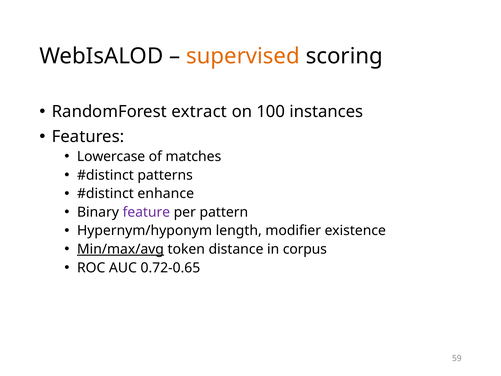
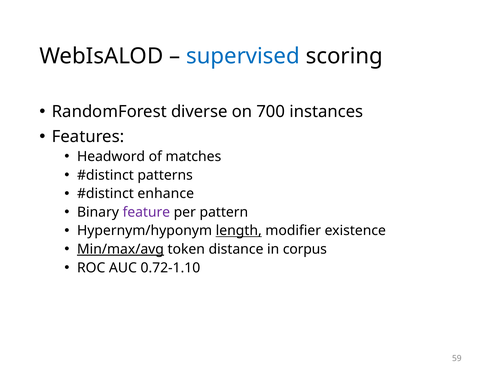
supervised colour: orange -> blue
extract: extract -> diverse
100: 100 -> 700
Lowercase: Lowercase -> Headword
length underline: none -> present
0.72-0.65: 0.72-0.65 -> 0.72-1.10
